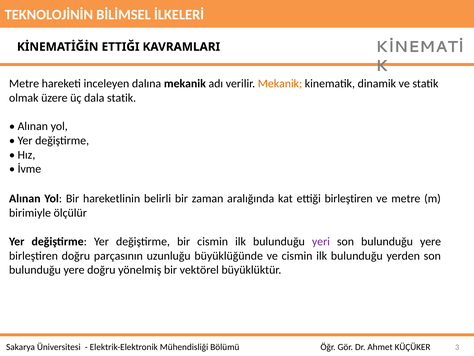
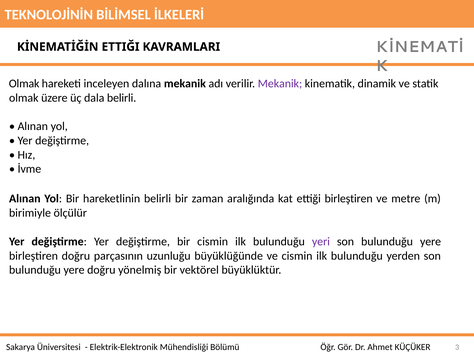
Metre at (24, 83): Metre -> Olmak
Mekanik at (280, 83) colour: orange -> purple
dala statik: statik -> belirli
